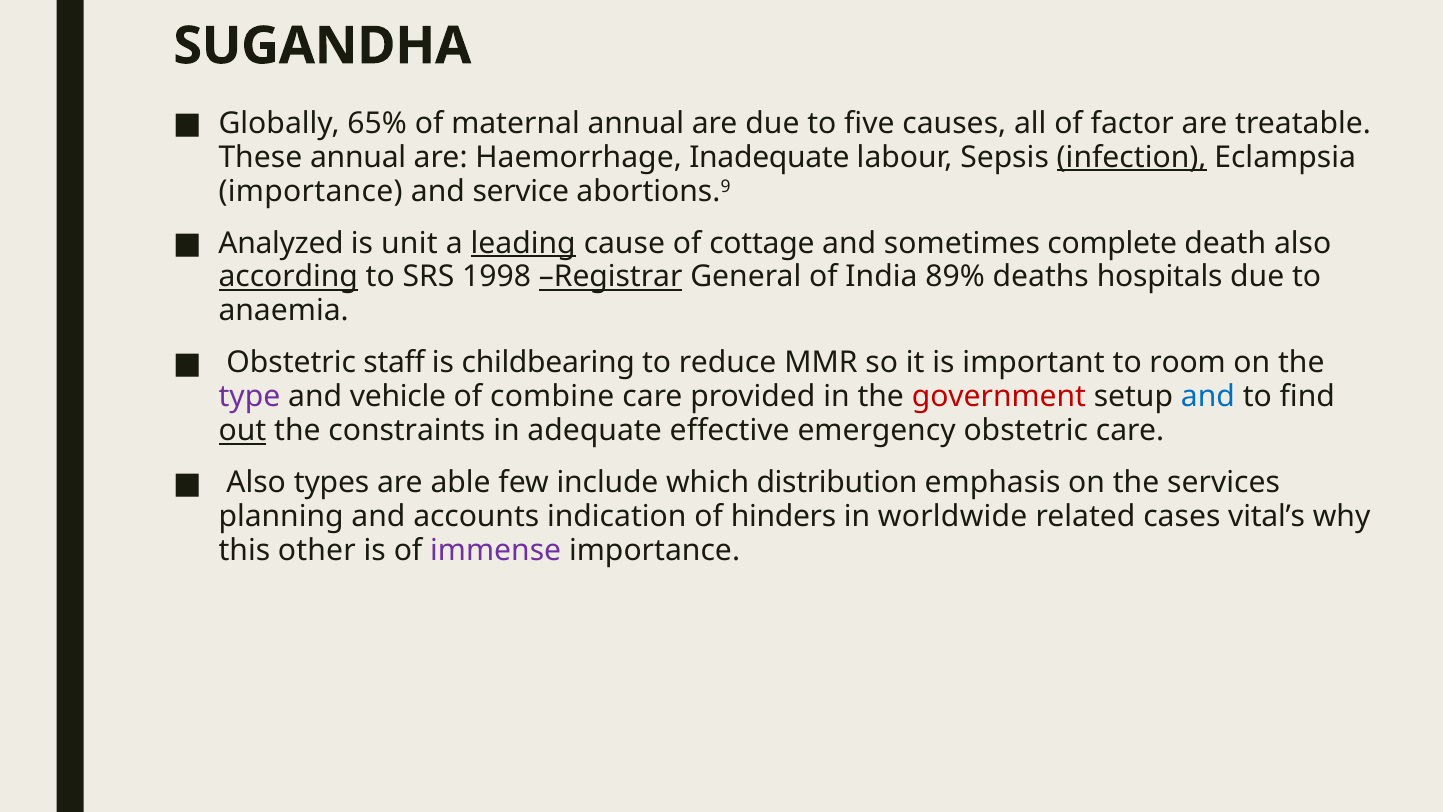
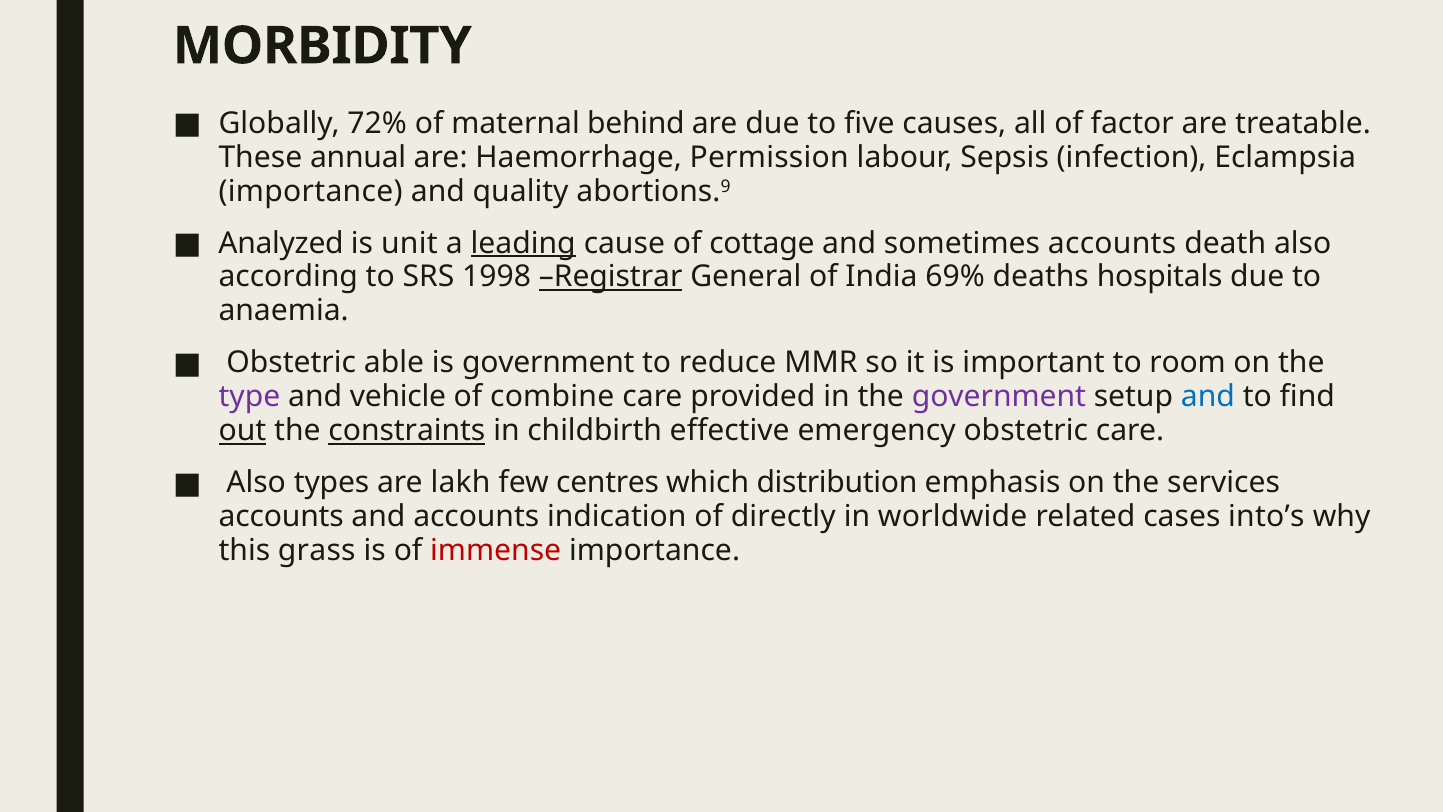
SUGANDHA: SUGANDHA -> MORBIDITY
65%: 65% -> 72%
maternal annual: annual -> behind
Inadequate: Inadequate -> Permission
infection underline: present -> none
service: service -> quality
sometimes complete: complete -> accounts
according underline: present -> none
89%: 89% -> 69%
staff: staff -> able
is childbearing: childbearing -> government
government at (999, 397) colour: red -> purple
constraints underline: none -> present
adequate: adequate -> childbirth
able: able -> lakh
include: include -> centres
planning at (281, 517): planning -> accounts
hinders: hinders -> directly
vital’s: vital’s -> into’s
other: other -> grass
immense colour: purple -> red
